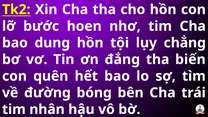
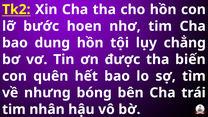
đắng: đắng -> được
đường: đường -> nhưng
